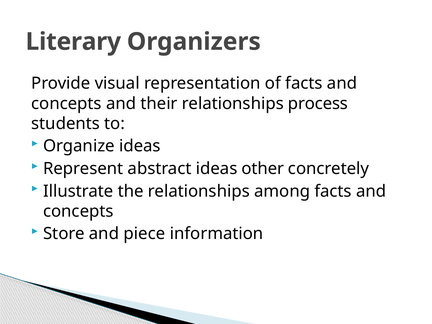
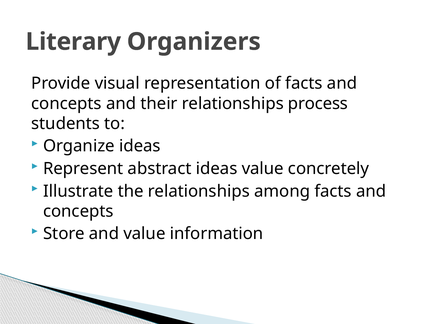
ideas other: other -> value
and piece: piece -> value
